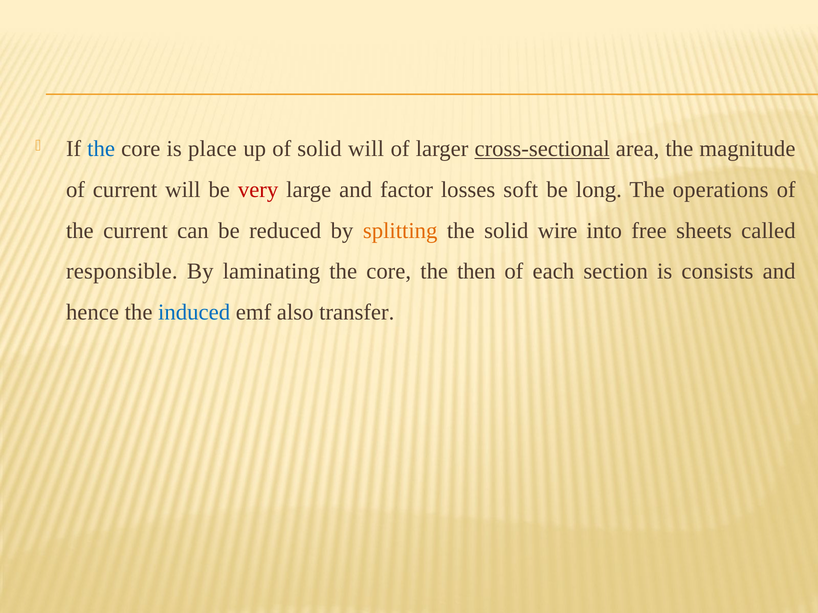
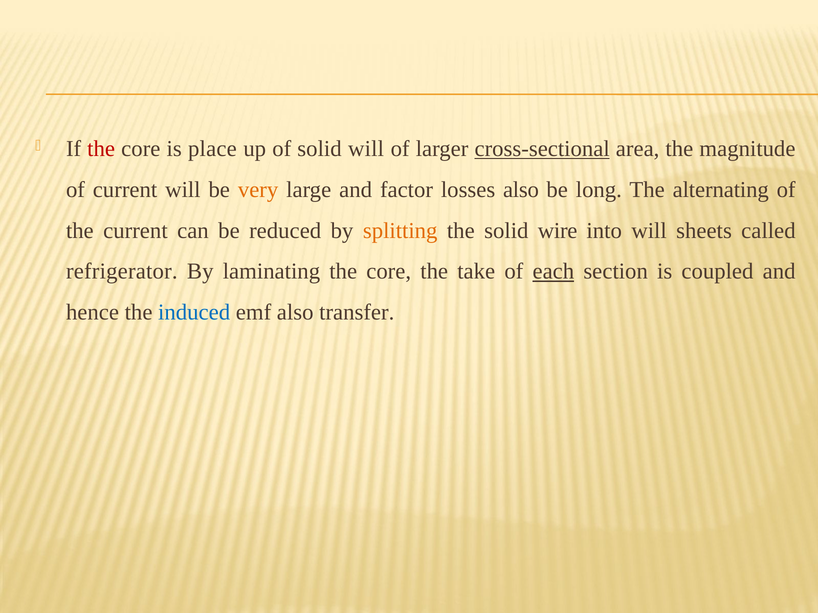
the at (101, 149) colour: blue -> red
very colour: red -> orange
losses soft: soft -> also
operations: operations -> alternating
into free: free -> will
responsible: responsible -> refrigerator
then: then -> take
each underline: none -> present
consists: consists -> coupled
